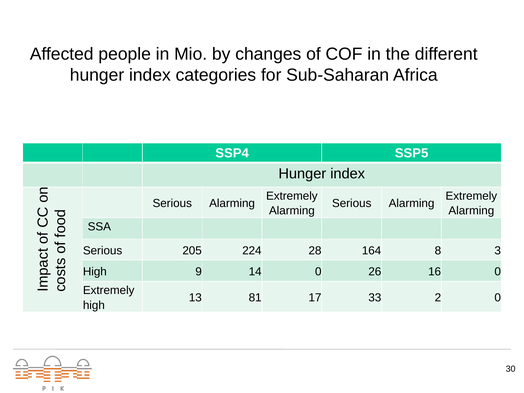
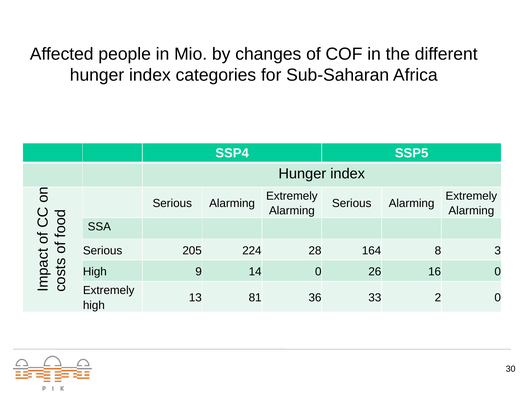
17: 17 -> 36
